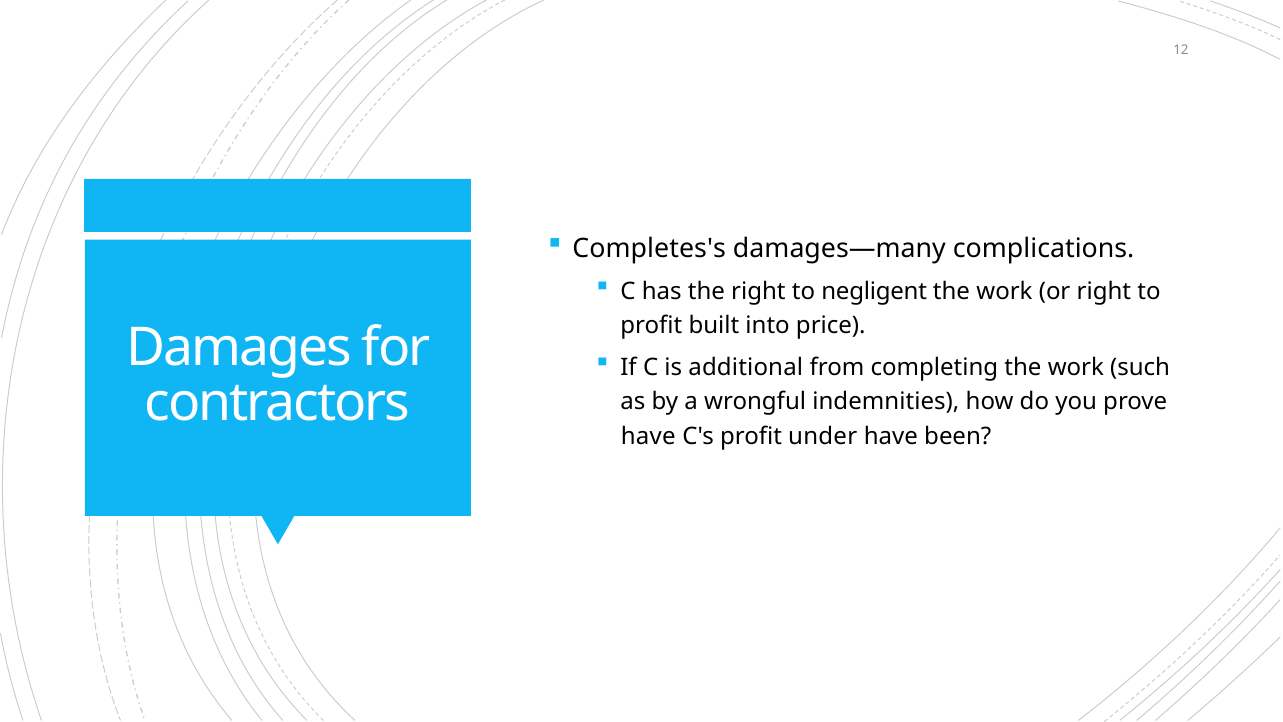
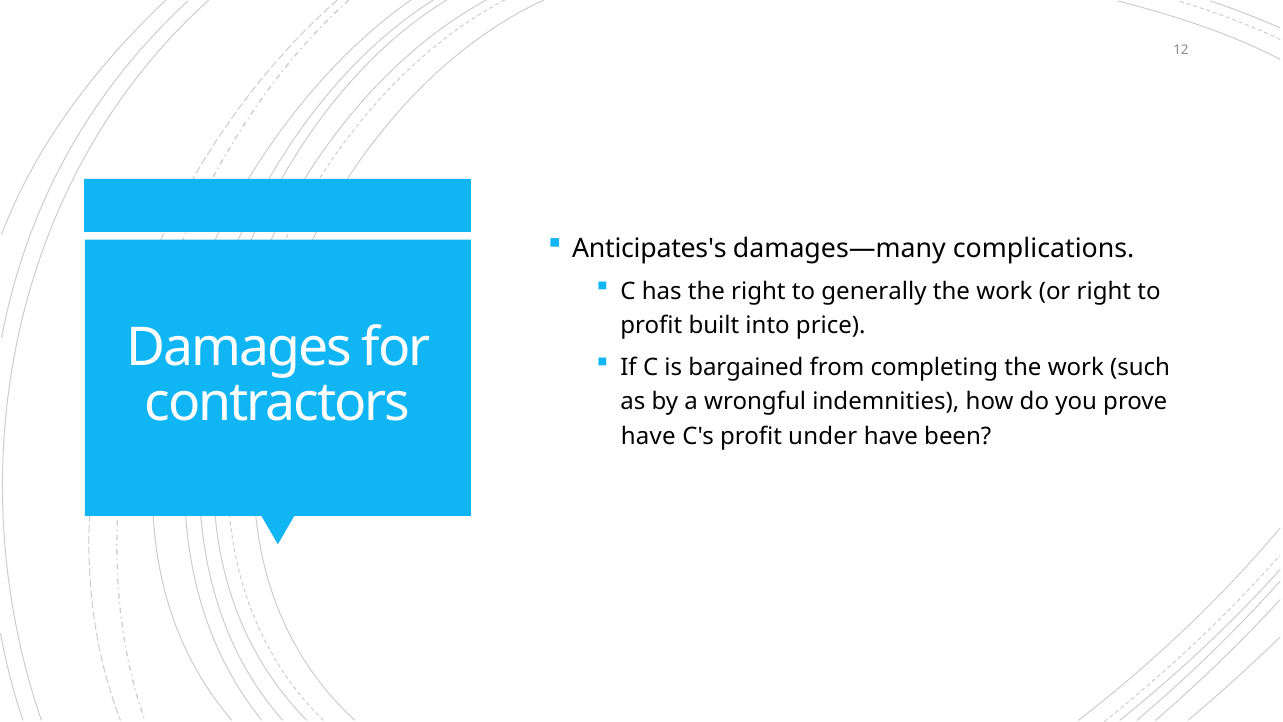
Completes's: Completes's -> Anticipates's
negligent: negligent -> generally
additional: additional -> bargained
